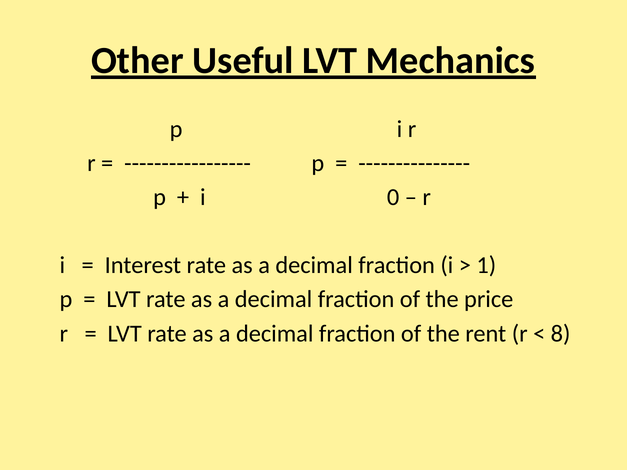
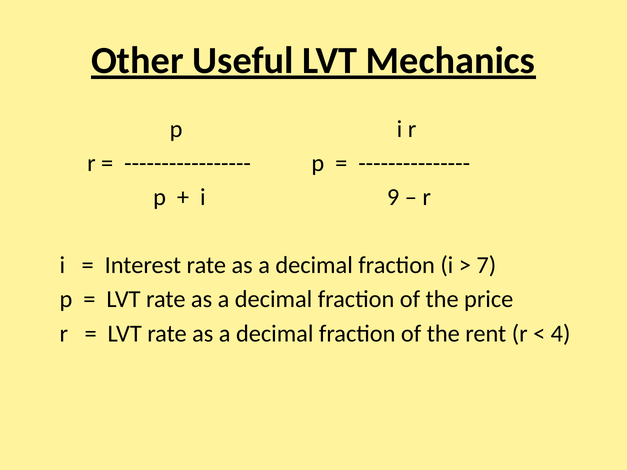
0: 0 -> 9
1: 1 -> 7
8: 8 -> 4
